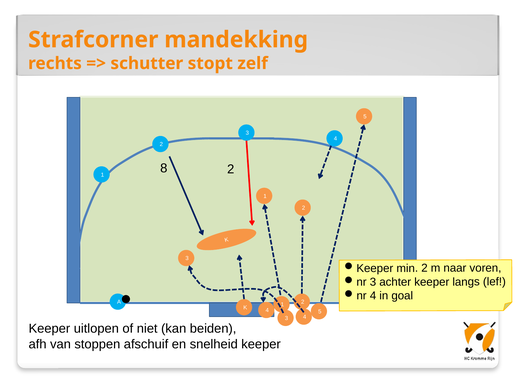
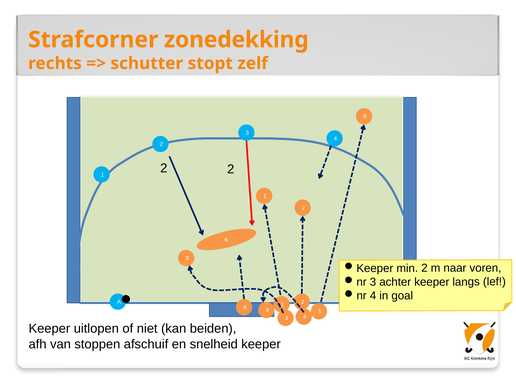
mandekking: mandekking -> zonedekking
1 8: 8 -> 2
